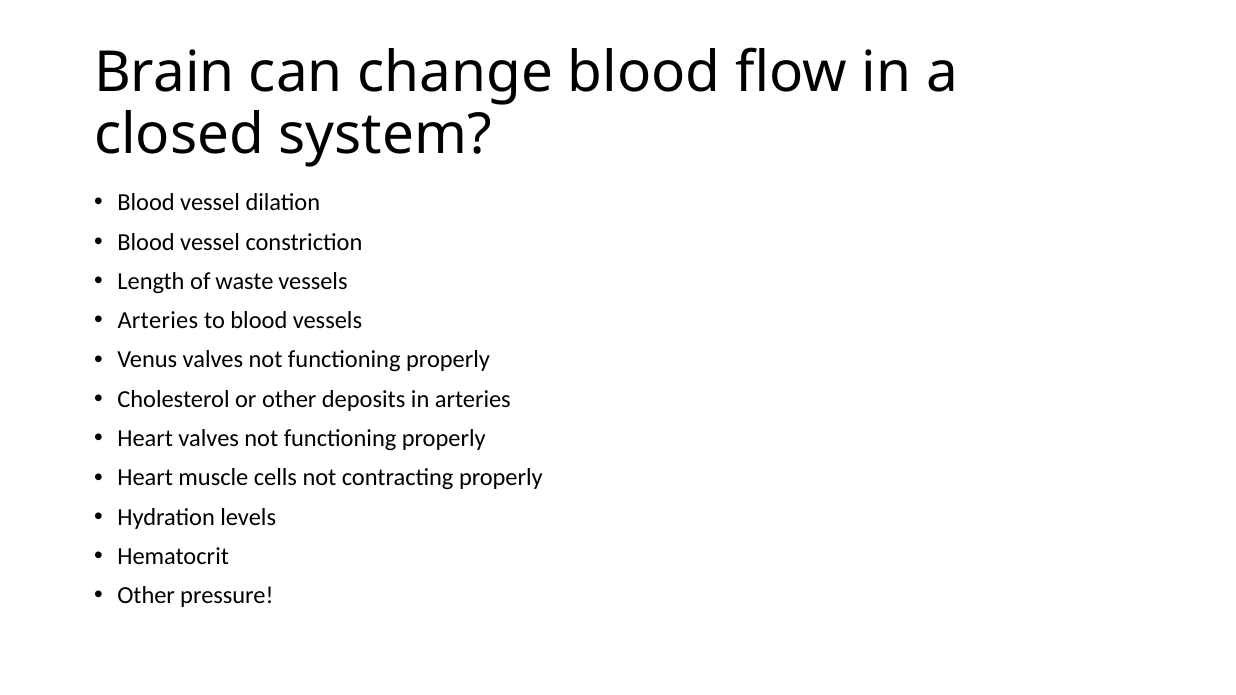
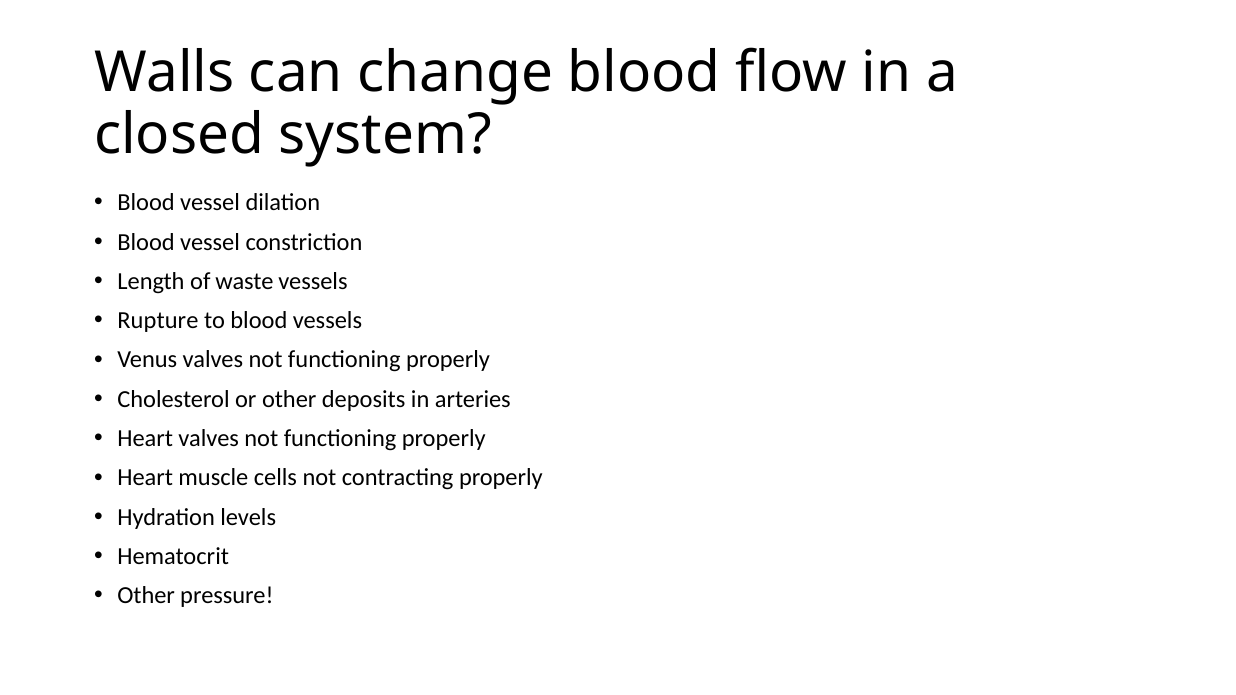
Brain: Brain -> Walls
Arteries at (158, 321): Arteries -> Rupture
